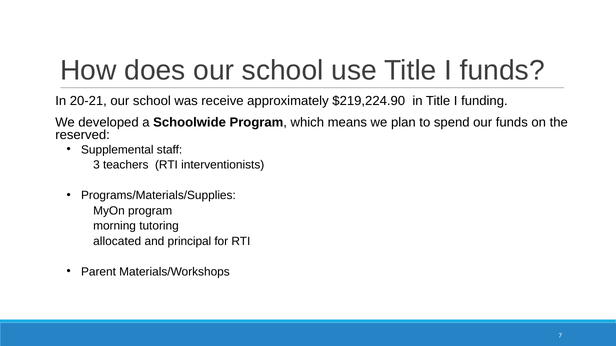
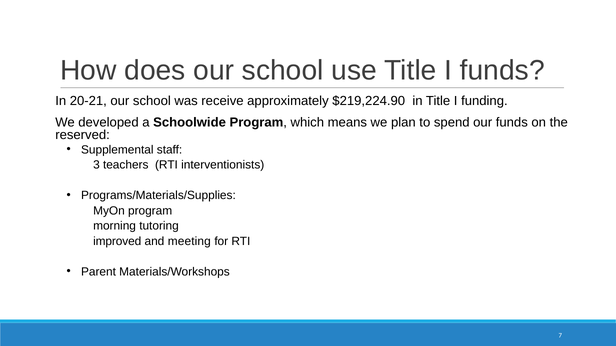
allocated: allocated -> improved
principal: principal -> meeting
